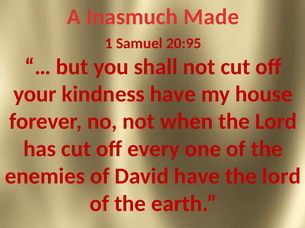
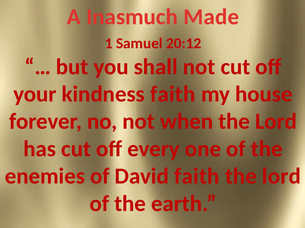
20:95: 20:95 -> 20:12
kindness have: have -> faith
David have: have -> faith
